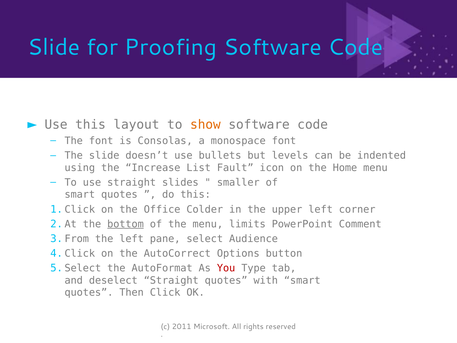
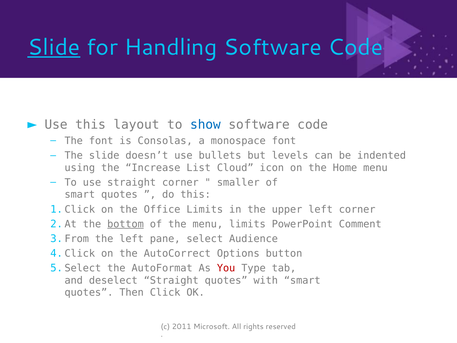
Slide at (54, 47) underline: none -> present
Proofing: Proofing -> Handling
show colour: orange -> blue
Fault: Fault -> Cloud
straight slides: slides -> corner
Office Colder: Colder -> Limits
